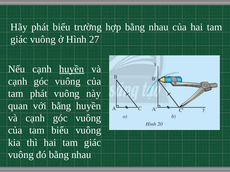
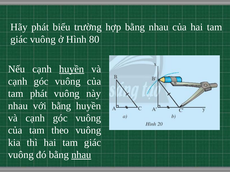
27: 27 -> 80
quan at (18, 106): quan -> nhau
tam biểu: biểu -> theo
nhau at (81, 155) underline: none -> present
